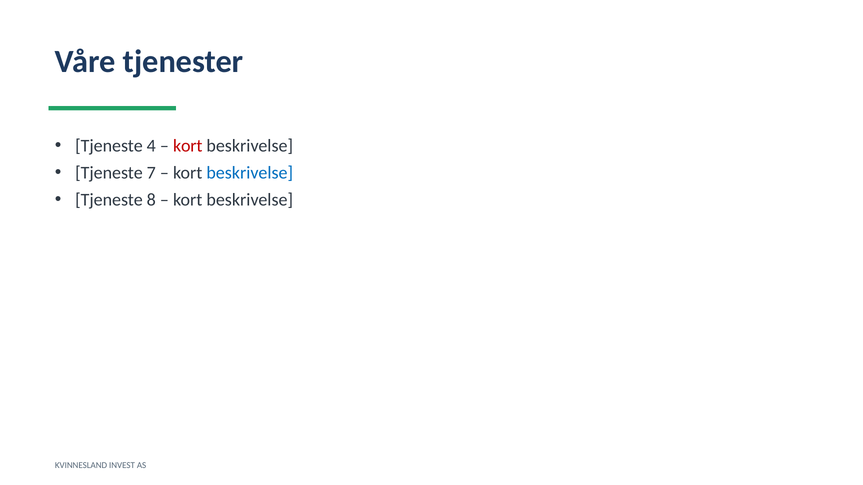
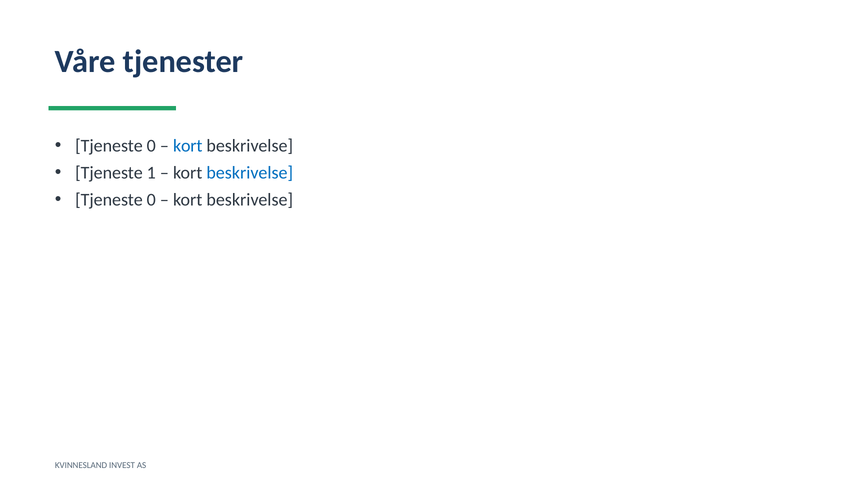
4 at (151, 146): 4 -> 0
kort at (188, 146) colour: red -> blue
7: 7 -> 1
8 at (151, 200): 8 -> 0
